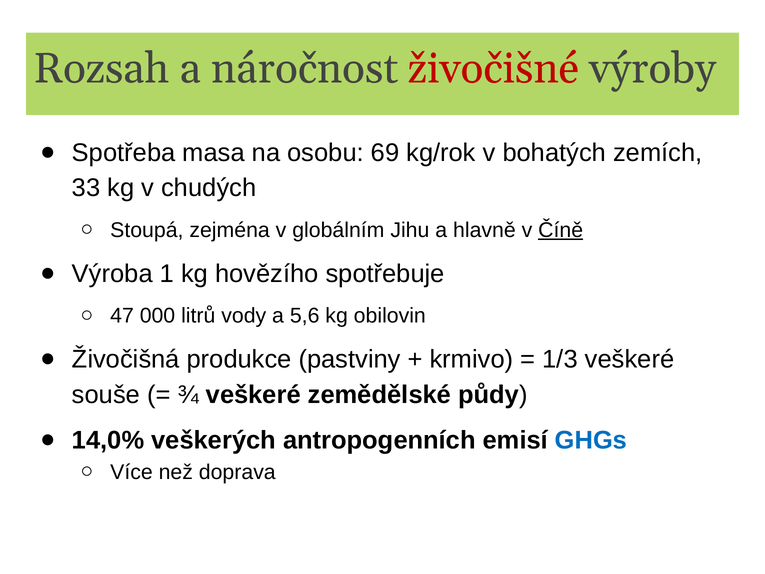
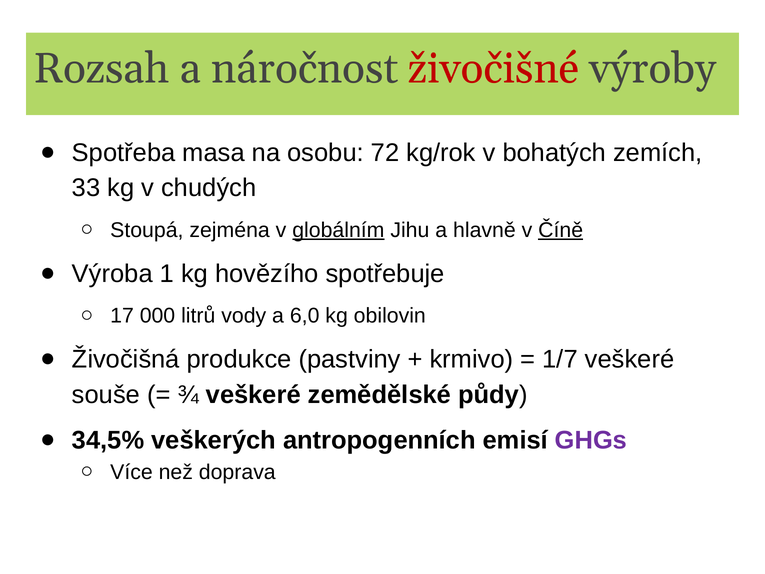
69: 69 -> 72
globálním underline: none -> present
47: 47 -> 17
5,6: 5,6 -> 6,0
1/3: 1/3 -> 1/7
14,0%: 14,0% -> 34,5%
GHGs colour: blue -> purple
